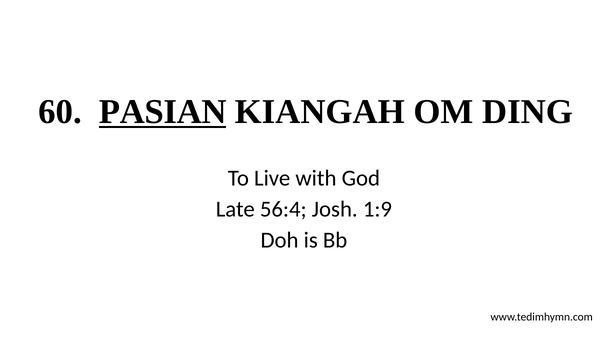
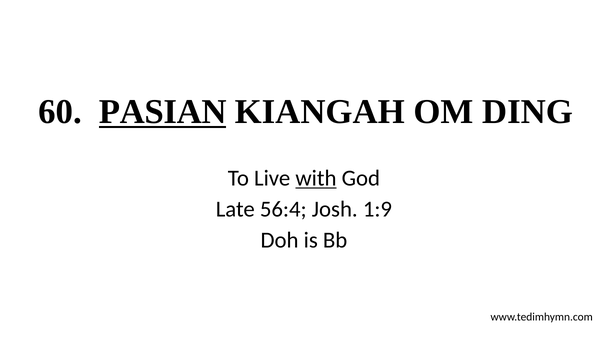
with underline: none -> present
